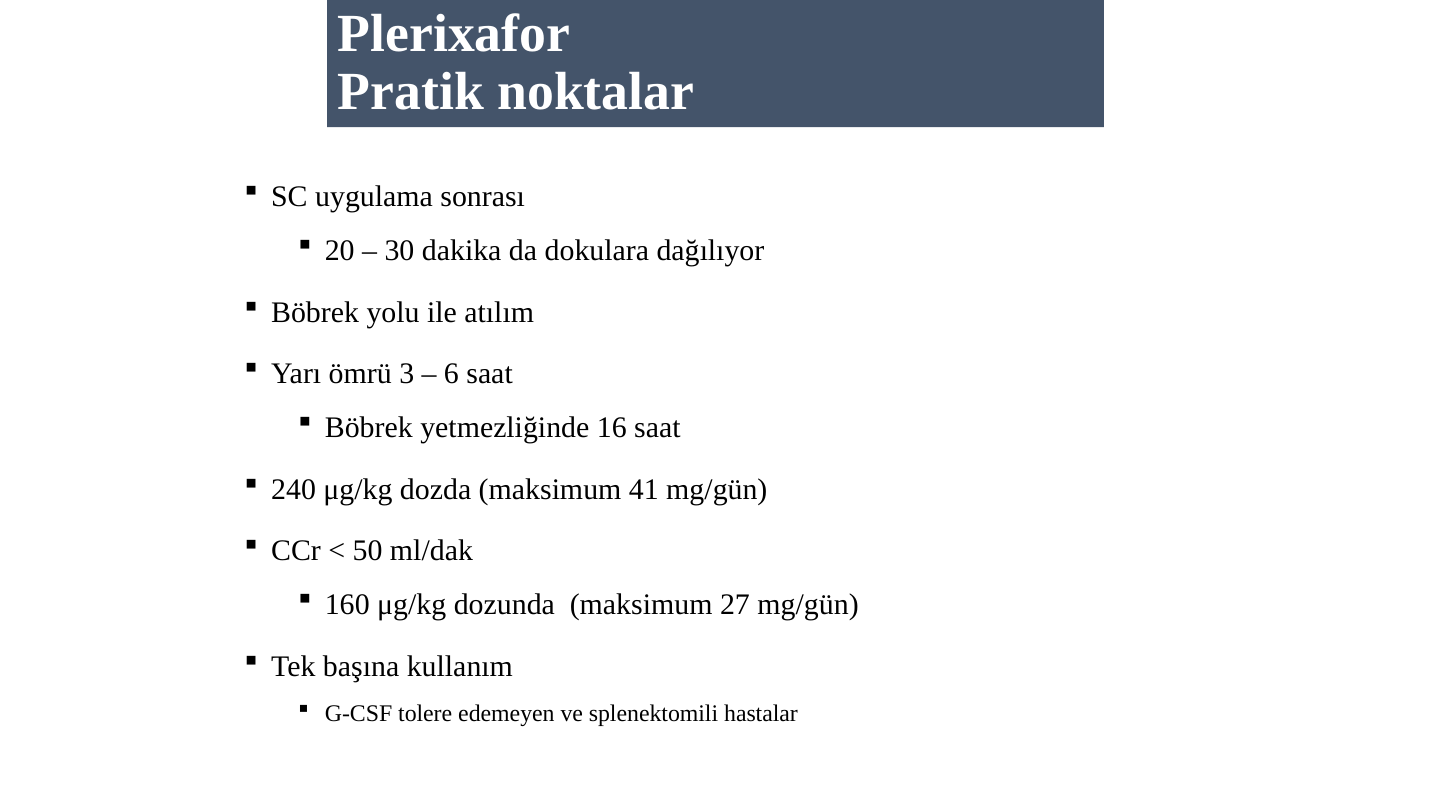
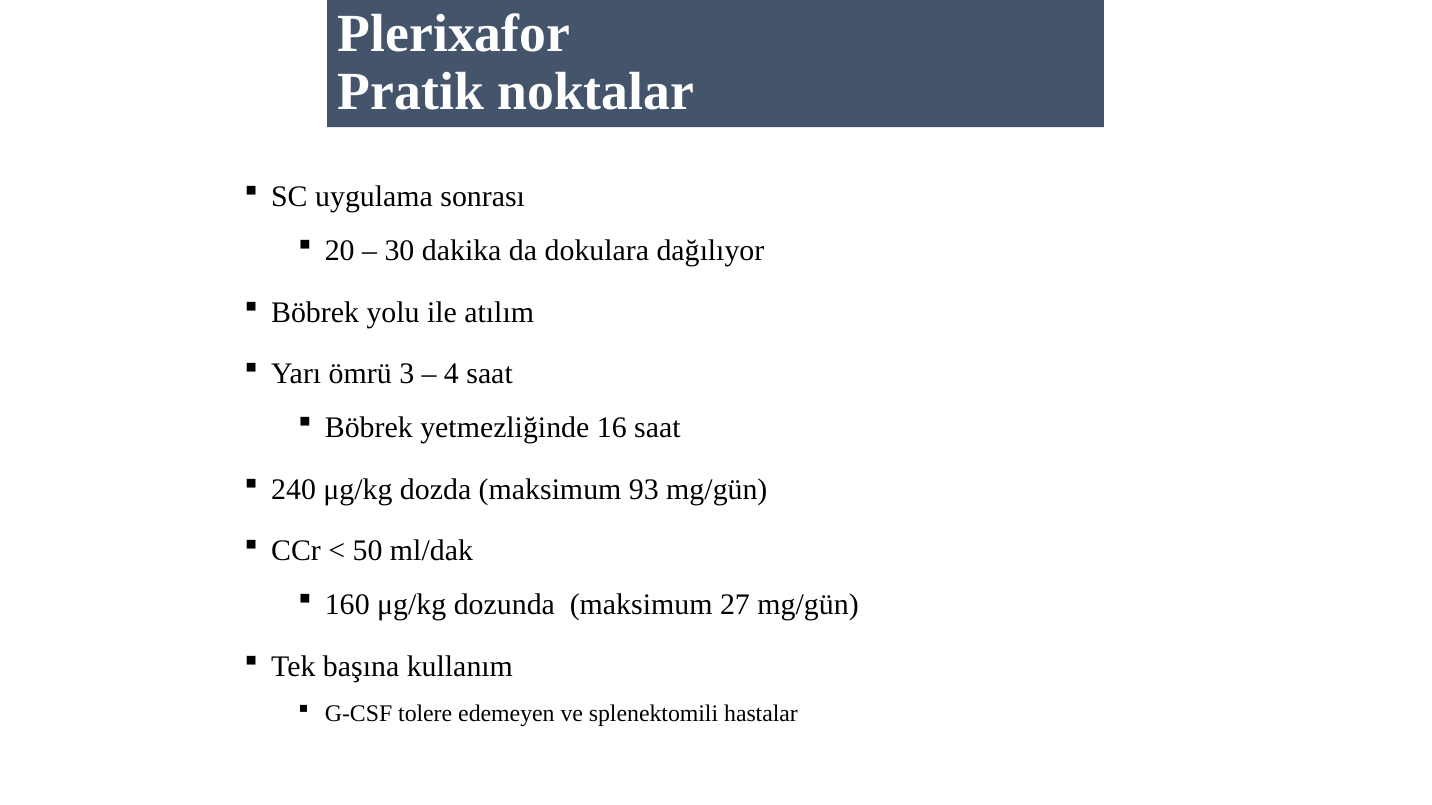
6: 6 -> 4
41: 41 -> 93
